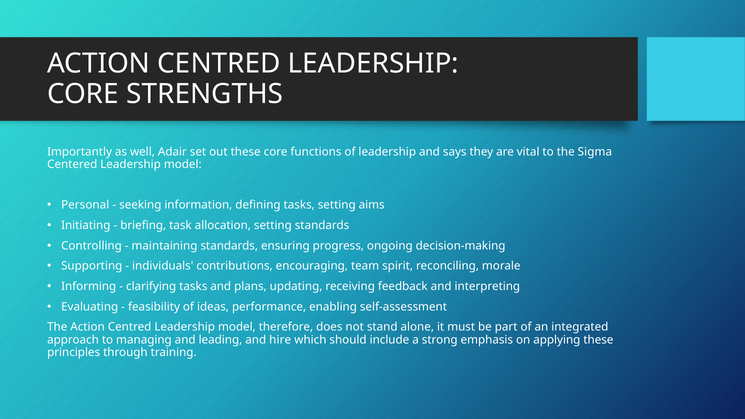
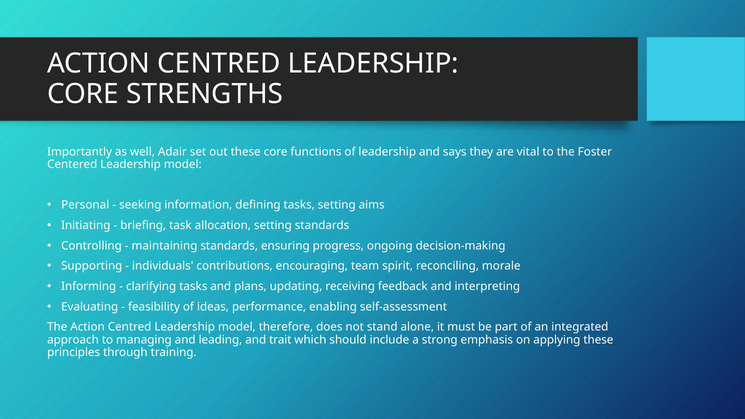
Sigma: Sigma -> Foster
hire: hire -> trait
